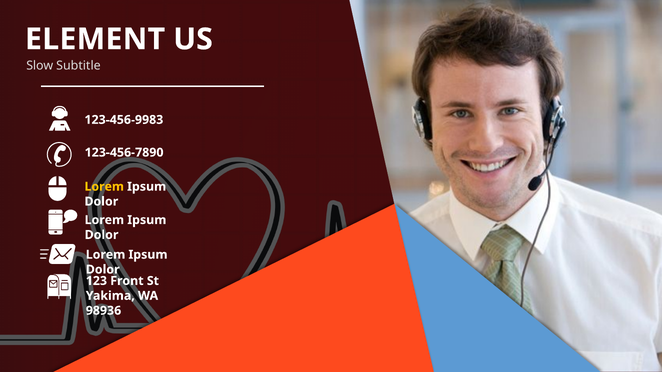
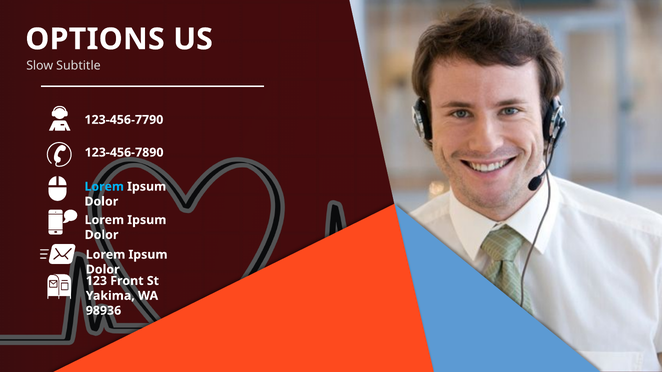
ELEMENT: ELEMENT -> OPTIONS
123-456-9983: 123-456-9983 -> 123-456-7790
Lorem at (104, 187) colour: yellow -> light blue
